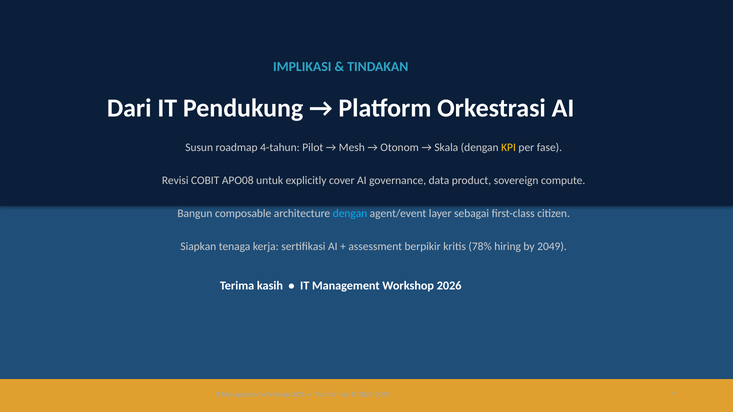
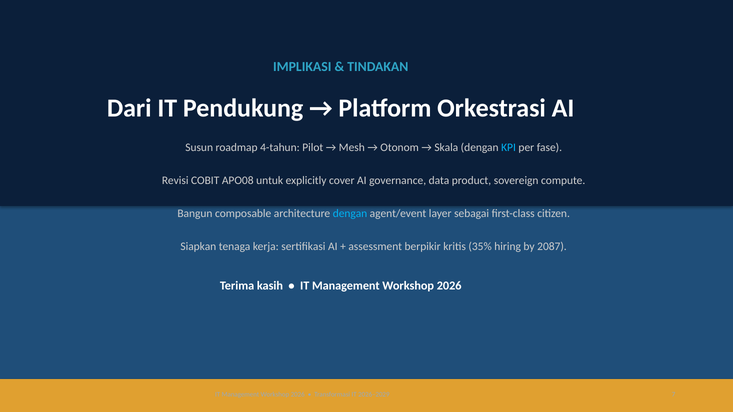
KPI colour: yellow -> light blue
78%: 78% -> 35%
2049: 2049 -> 2087
